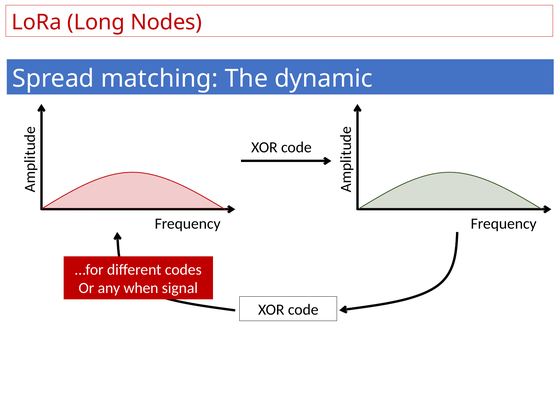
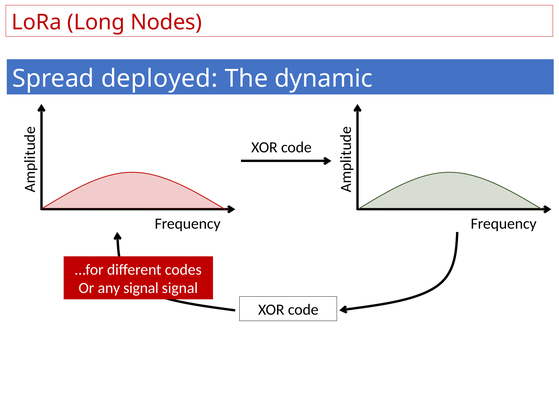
matching: matching -> deployed
any when: when -> signal
